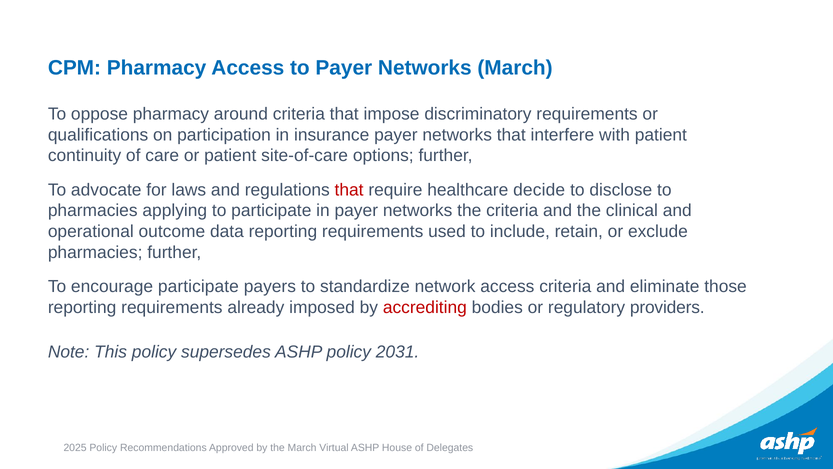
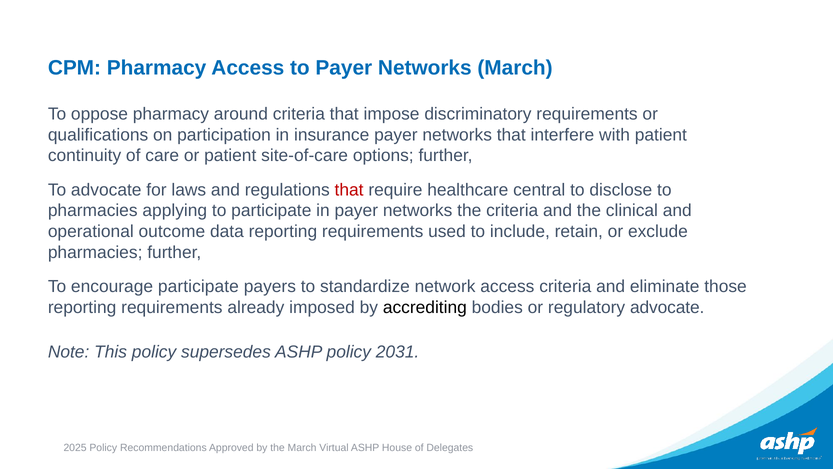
decide: decide -> central
accrediting colour: red -> black
regulatory providers: providers -> advocate
